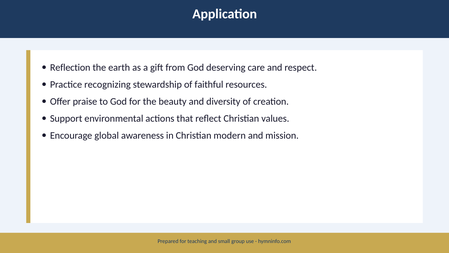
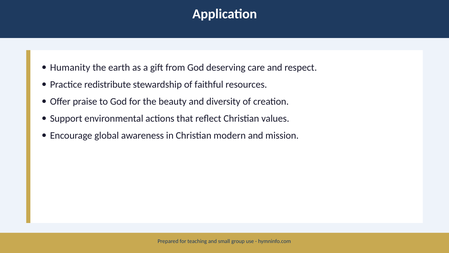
Reflection: Reflection -> Humanity
recognizing: recognizing -> redistribute
